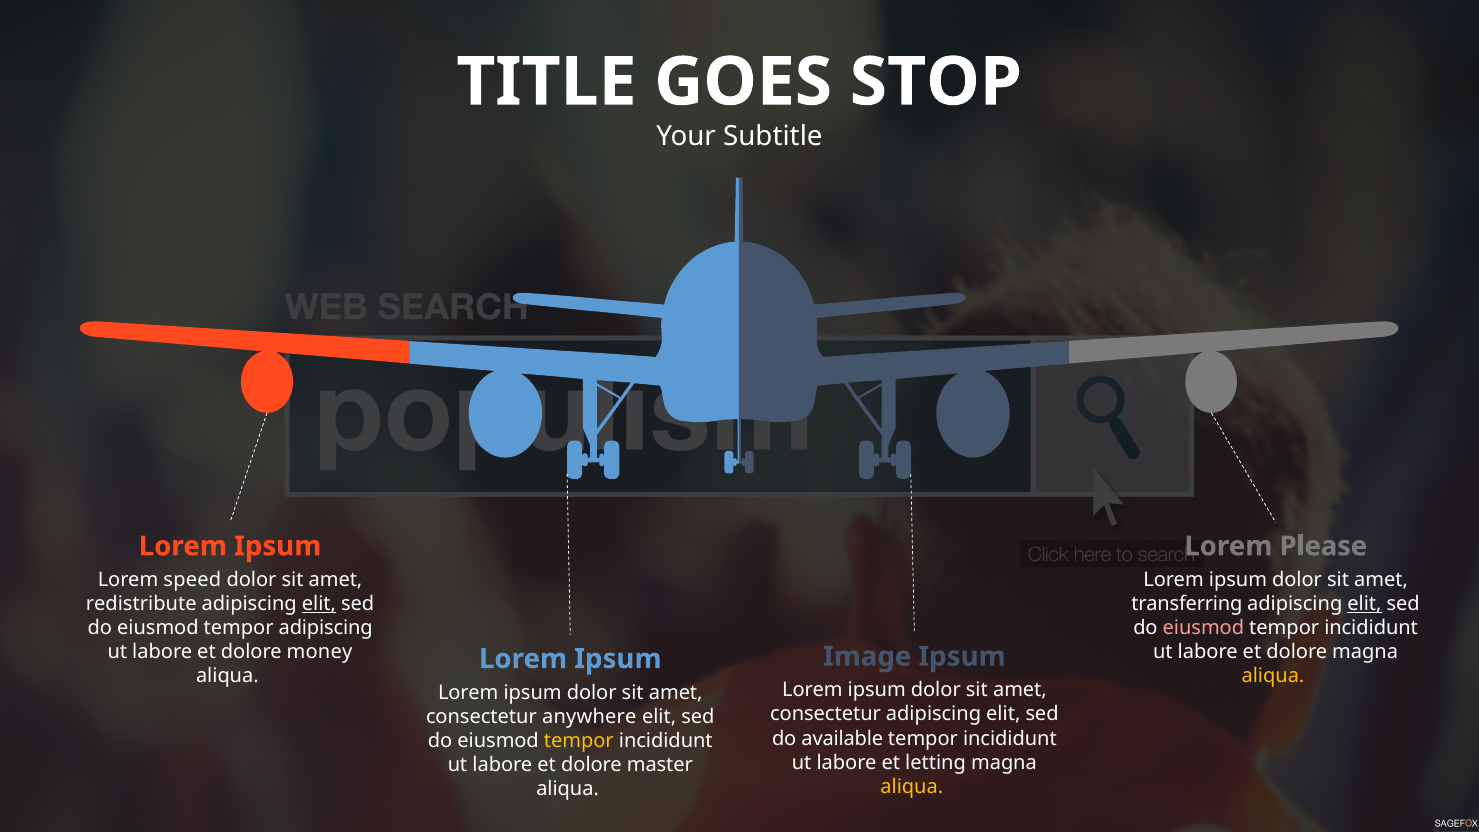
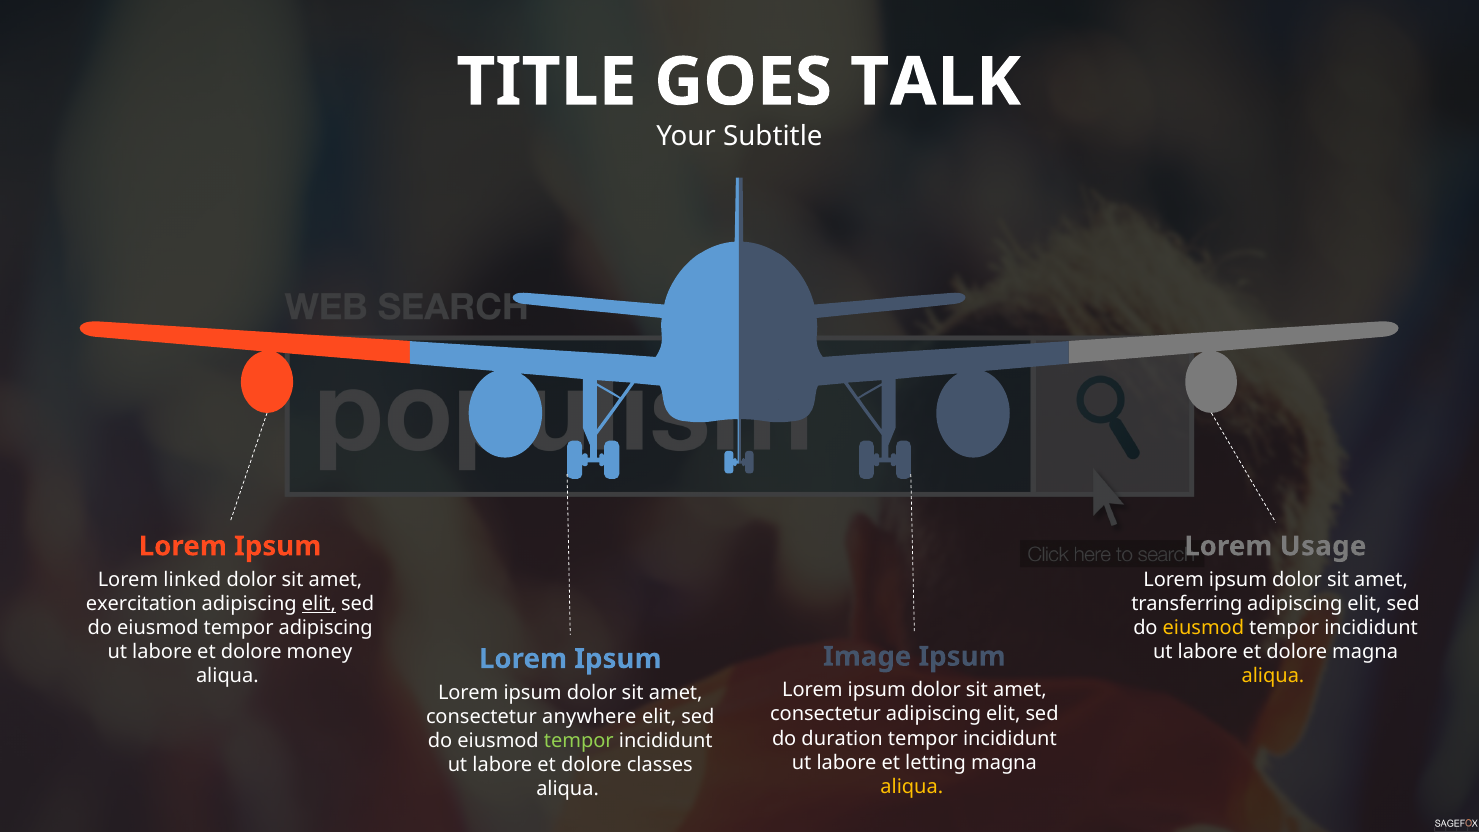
STOP: STOP -> TALK
Please: Please -> Usage
speed: speed -> linked
redistribute: redistribute -> exercitation
elit at (1364, 604) underline: present -> none
eiusmod at (1203, 628) colour: pink -> yellow
available: available -> duration
tempor at (579, 741) colour: yellow -> light green
master: master -> classes
